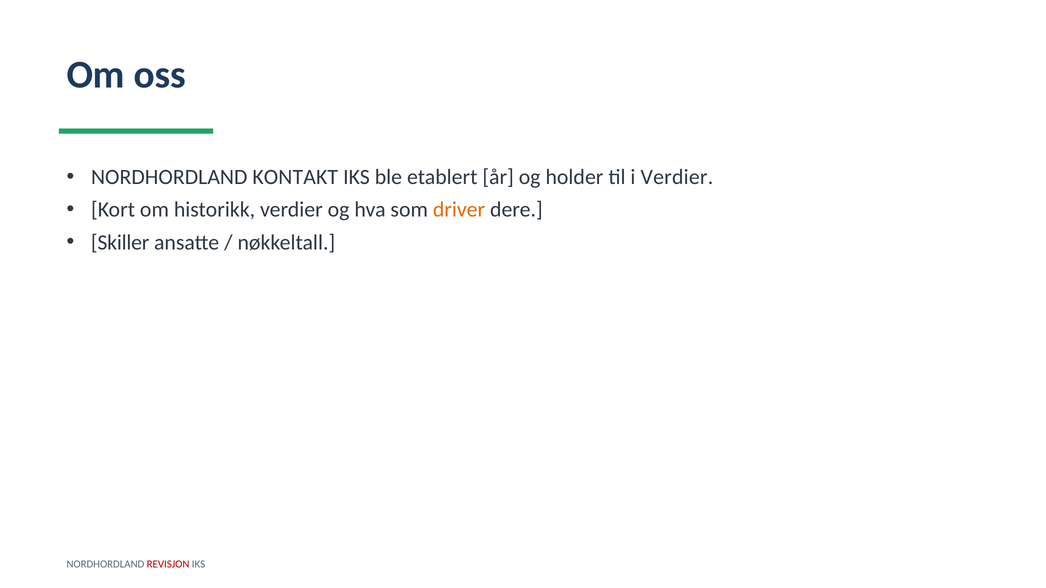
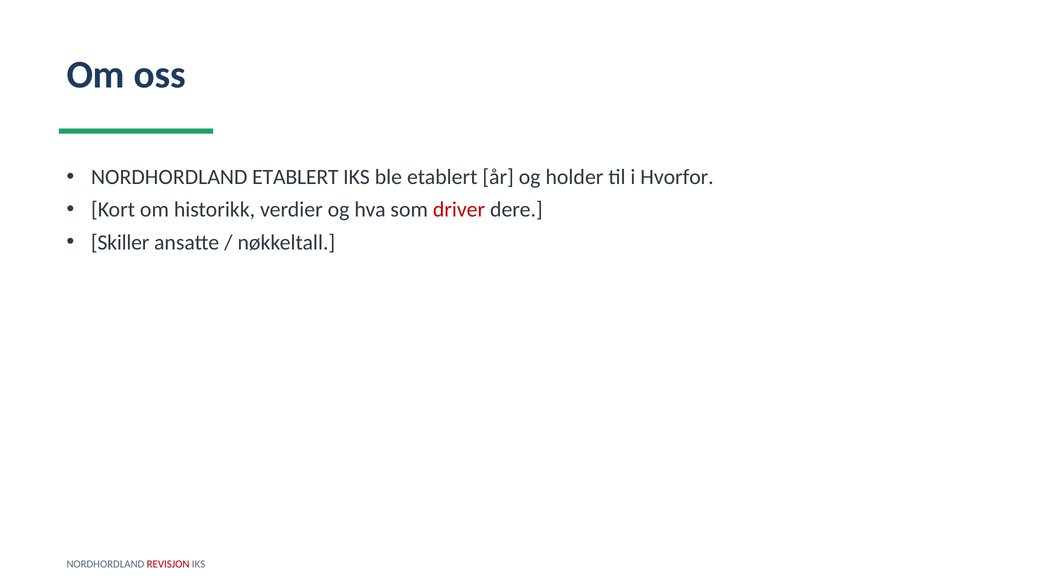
NORDHORDLAND KONTAKT: KONTAKT -> ETABLERT
i Verdier: Verdier -> Hvorfor
driver colour: orange -> red
